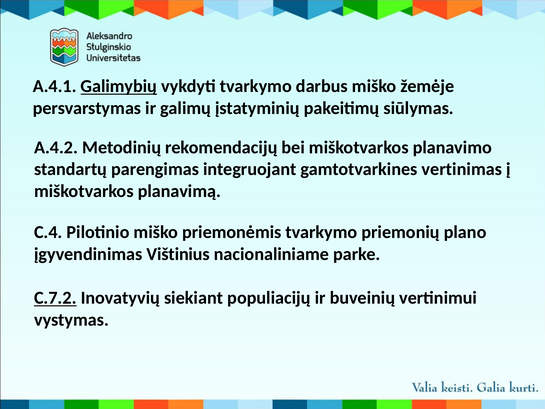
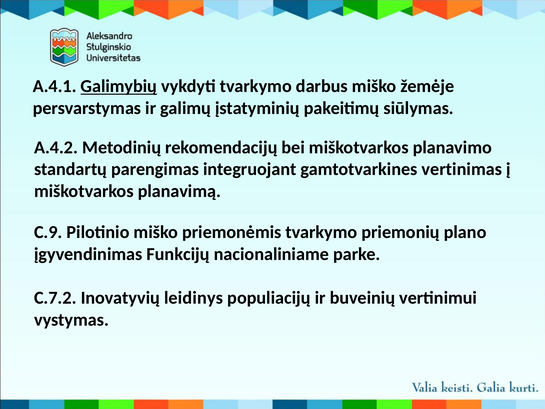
C.4: C.4 -> C.9
Vištinius: Vištinius -> Funkcijų
C.7.2 underline: present -> none
siekiant: siekiant -> leidinys
